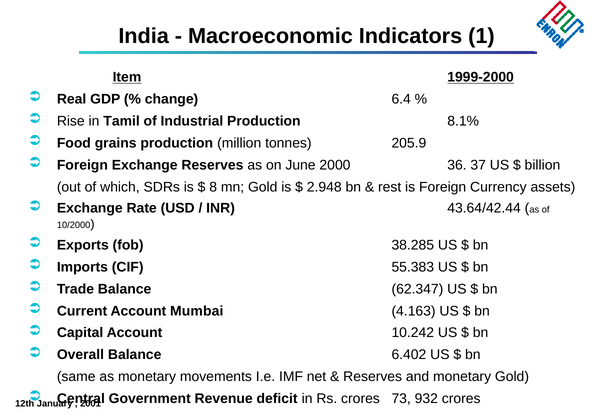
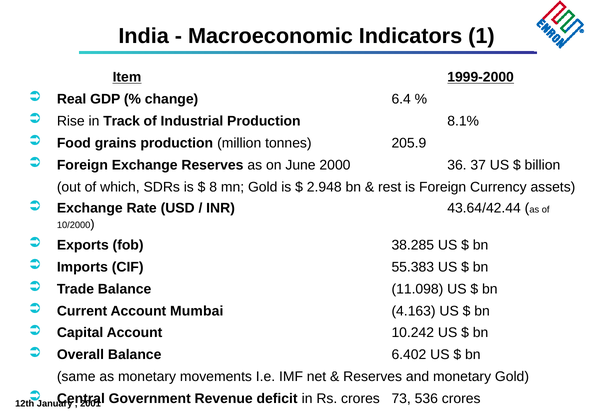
Tamil: Tamil -> Track
62.347: 62.347 -> 11.098
932: 932 -> 536
